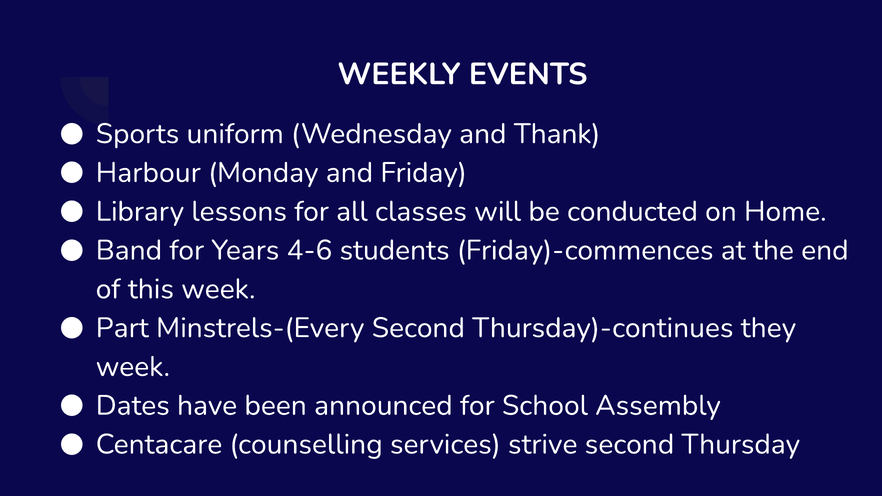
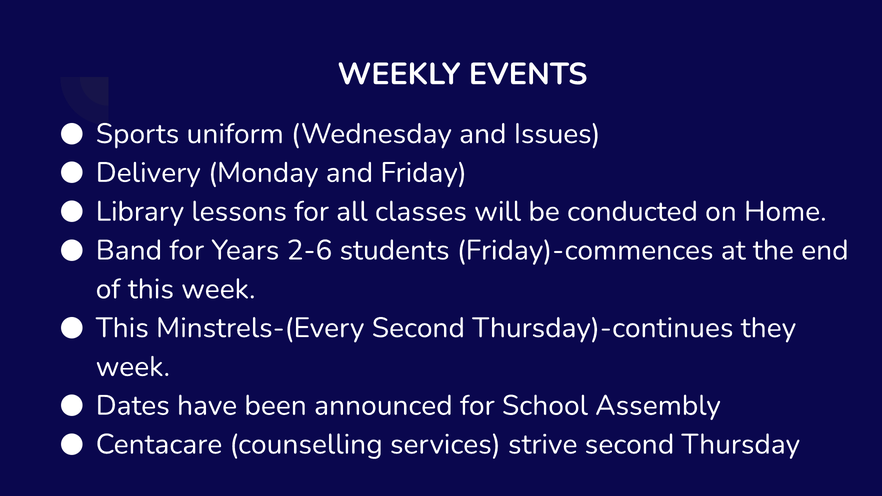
Thank: Thank -> Issues
Harbour: Harbour -> Delivery
4-6: 4-6 -> 2-6
Part at (122, 328): Part -> This
